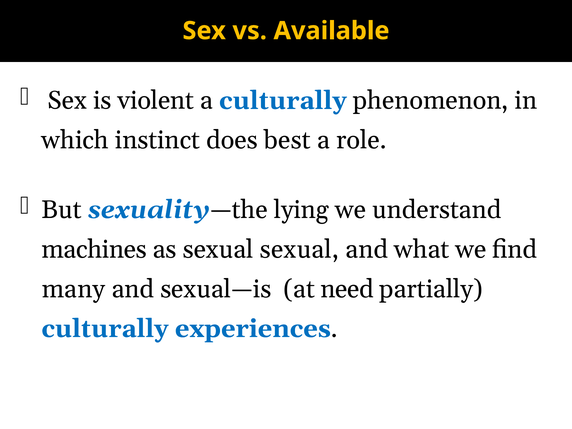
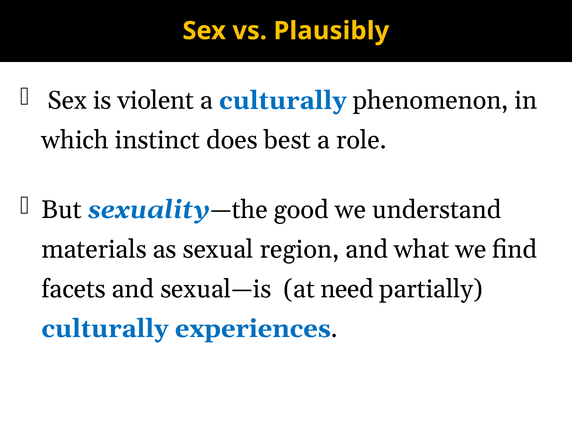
Available: Available -> Plausibly
lying: lying -> good
machines: machines -> materials
sexual sexual: sexual -> region
many: many -> facets
